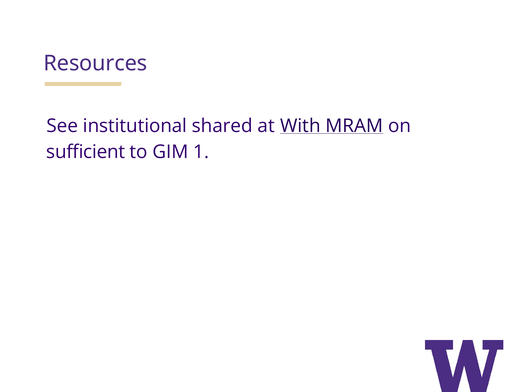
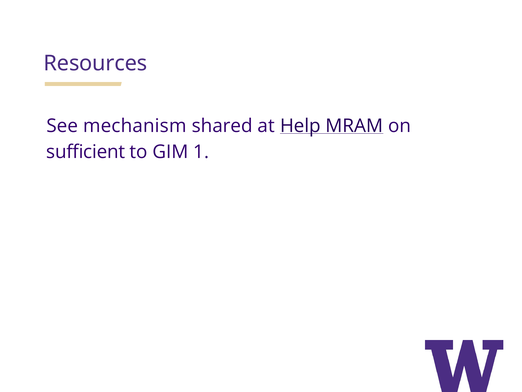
institutional: institutional -> mechanism
With: With -> Help
